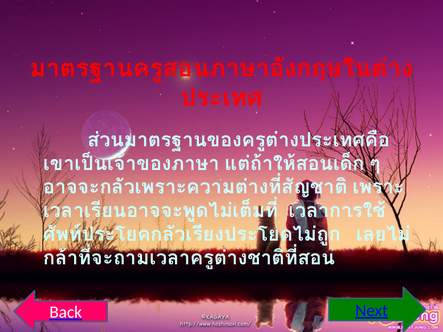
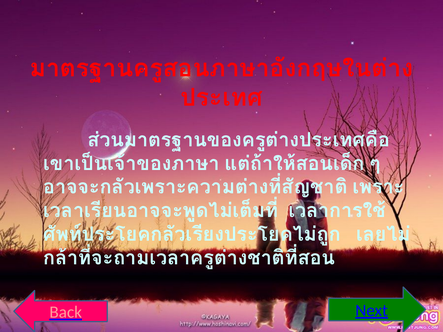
Back colour: white -> pink
